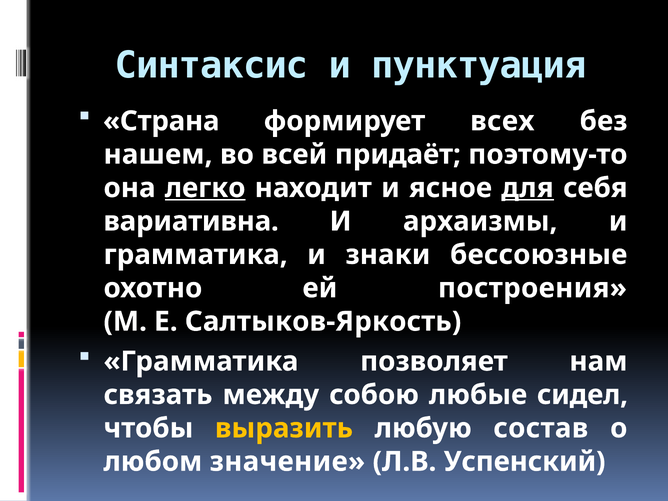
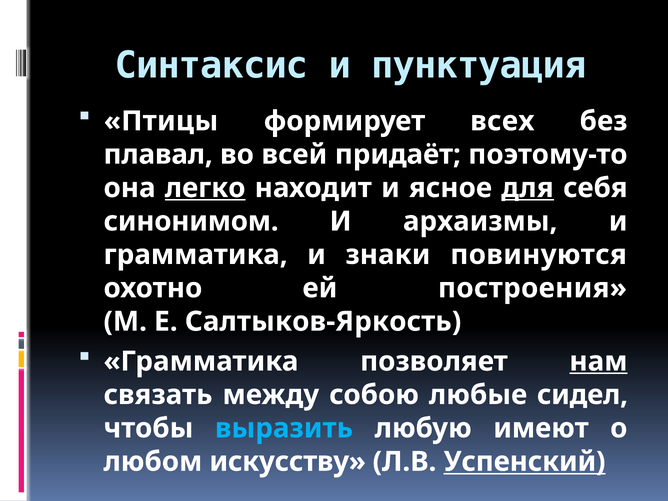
Страна: Страна -> Птицы
нашем: нашем -> плавал
вариативна: вариативна -> синонимом
бессоюзные: бессоюзные -> повинуются
нам underline: none -> present
выразить colour: yellow -> light blue
состав: состав -> имеют
значение: значение -> искусству
Успенский underline: none -> present
